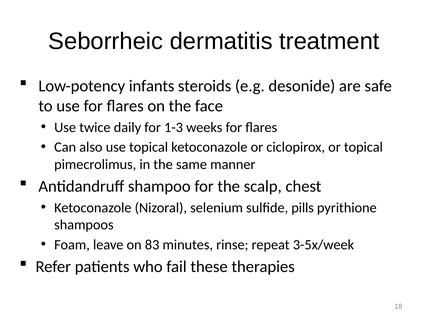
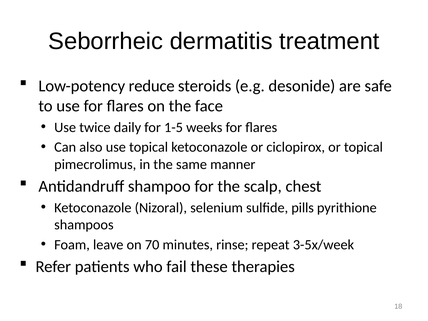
infants: infants -> reduce
1-3: 1-3 -> 1-5
83: 83 -> 70
